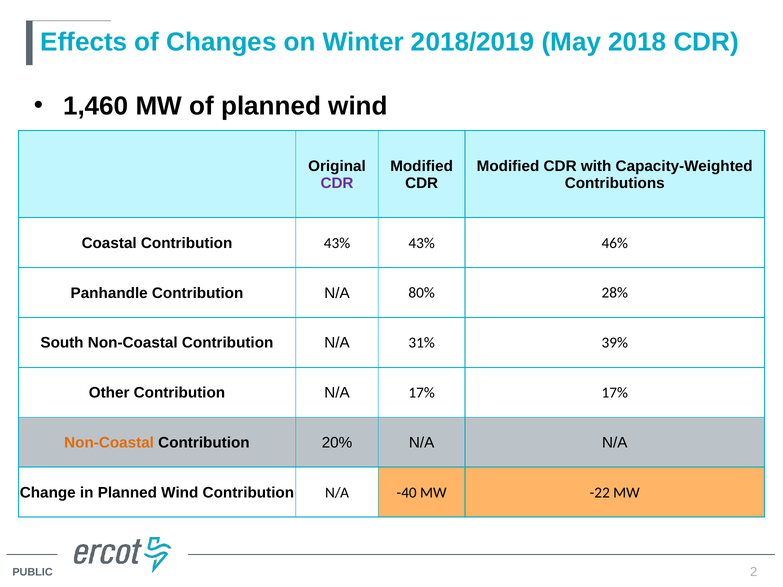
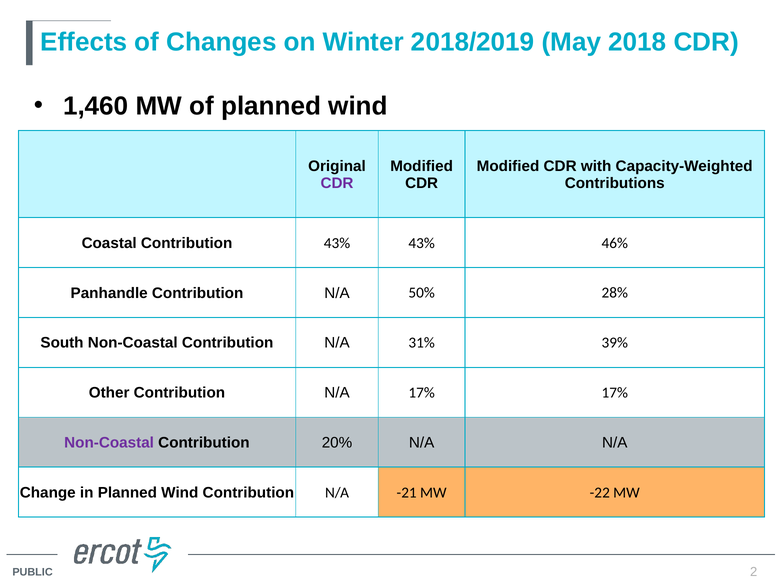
80%: 80% -> 50%
Non-Coastal at (109, 443) colour: orange -> purple
-40: -40 -> -21
